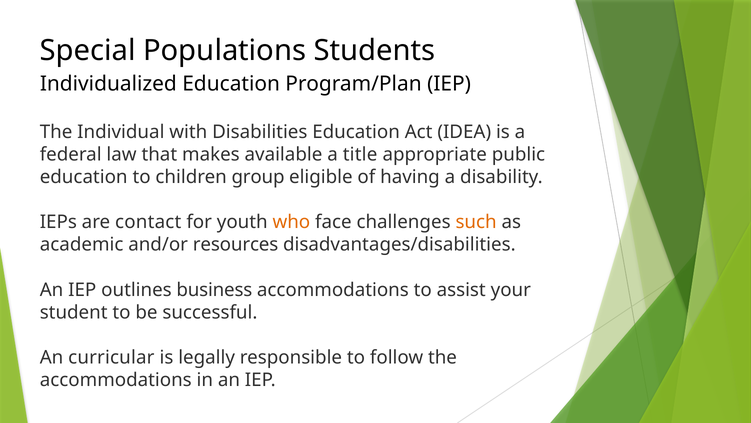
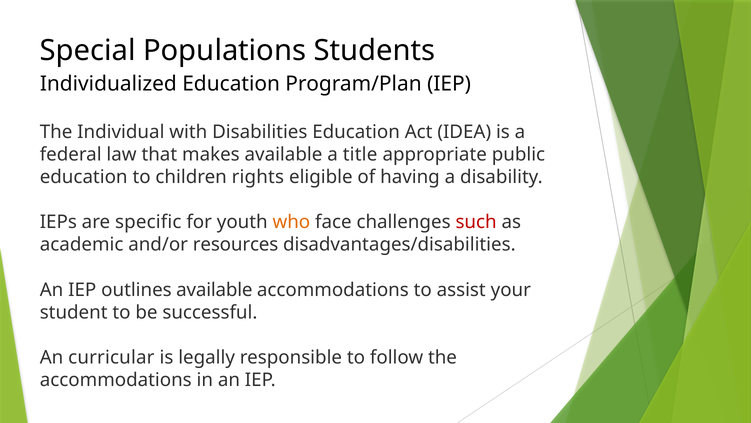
group: group -> rights
contact: contact -> specific
such colour: orange -> red
outlines business: business -> available
